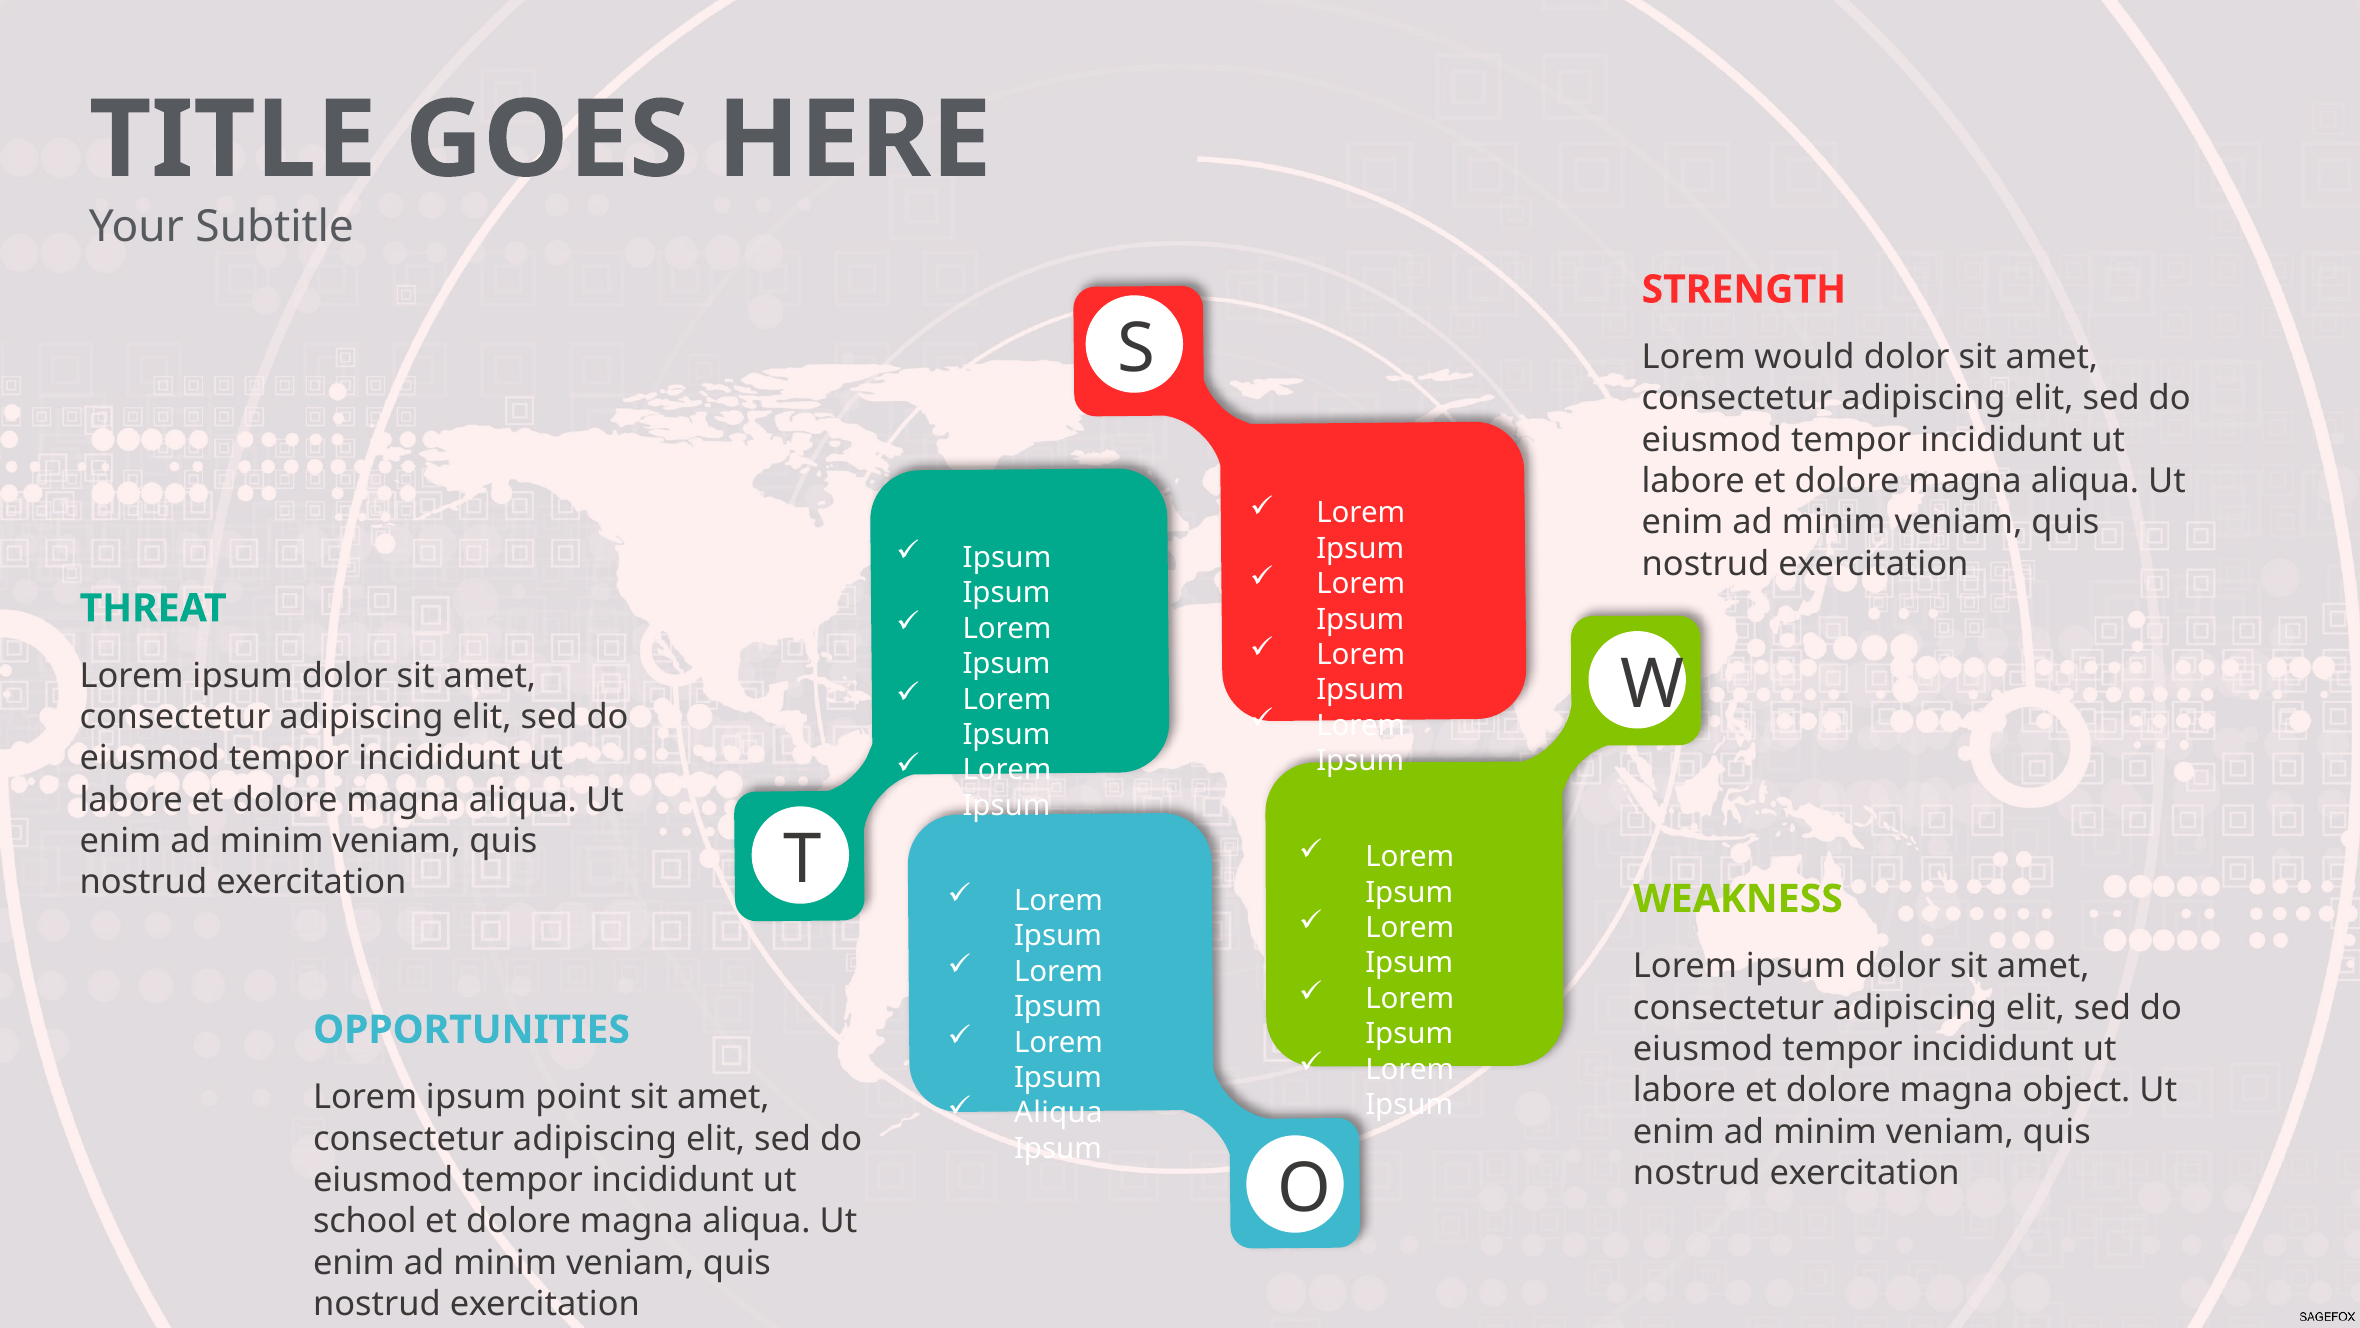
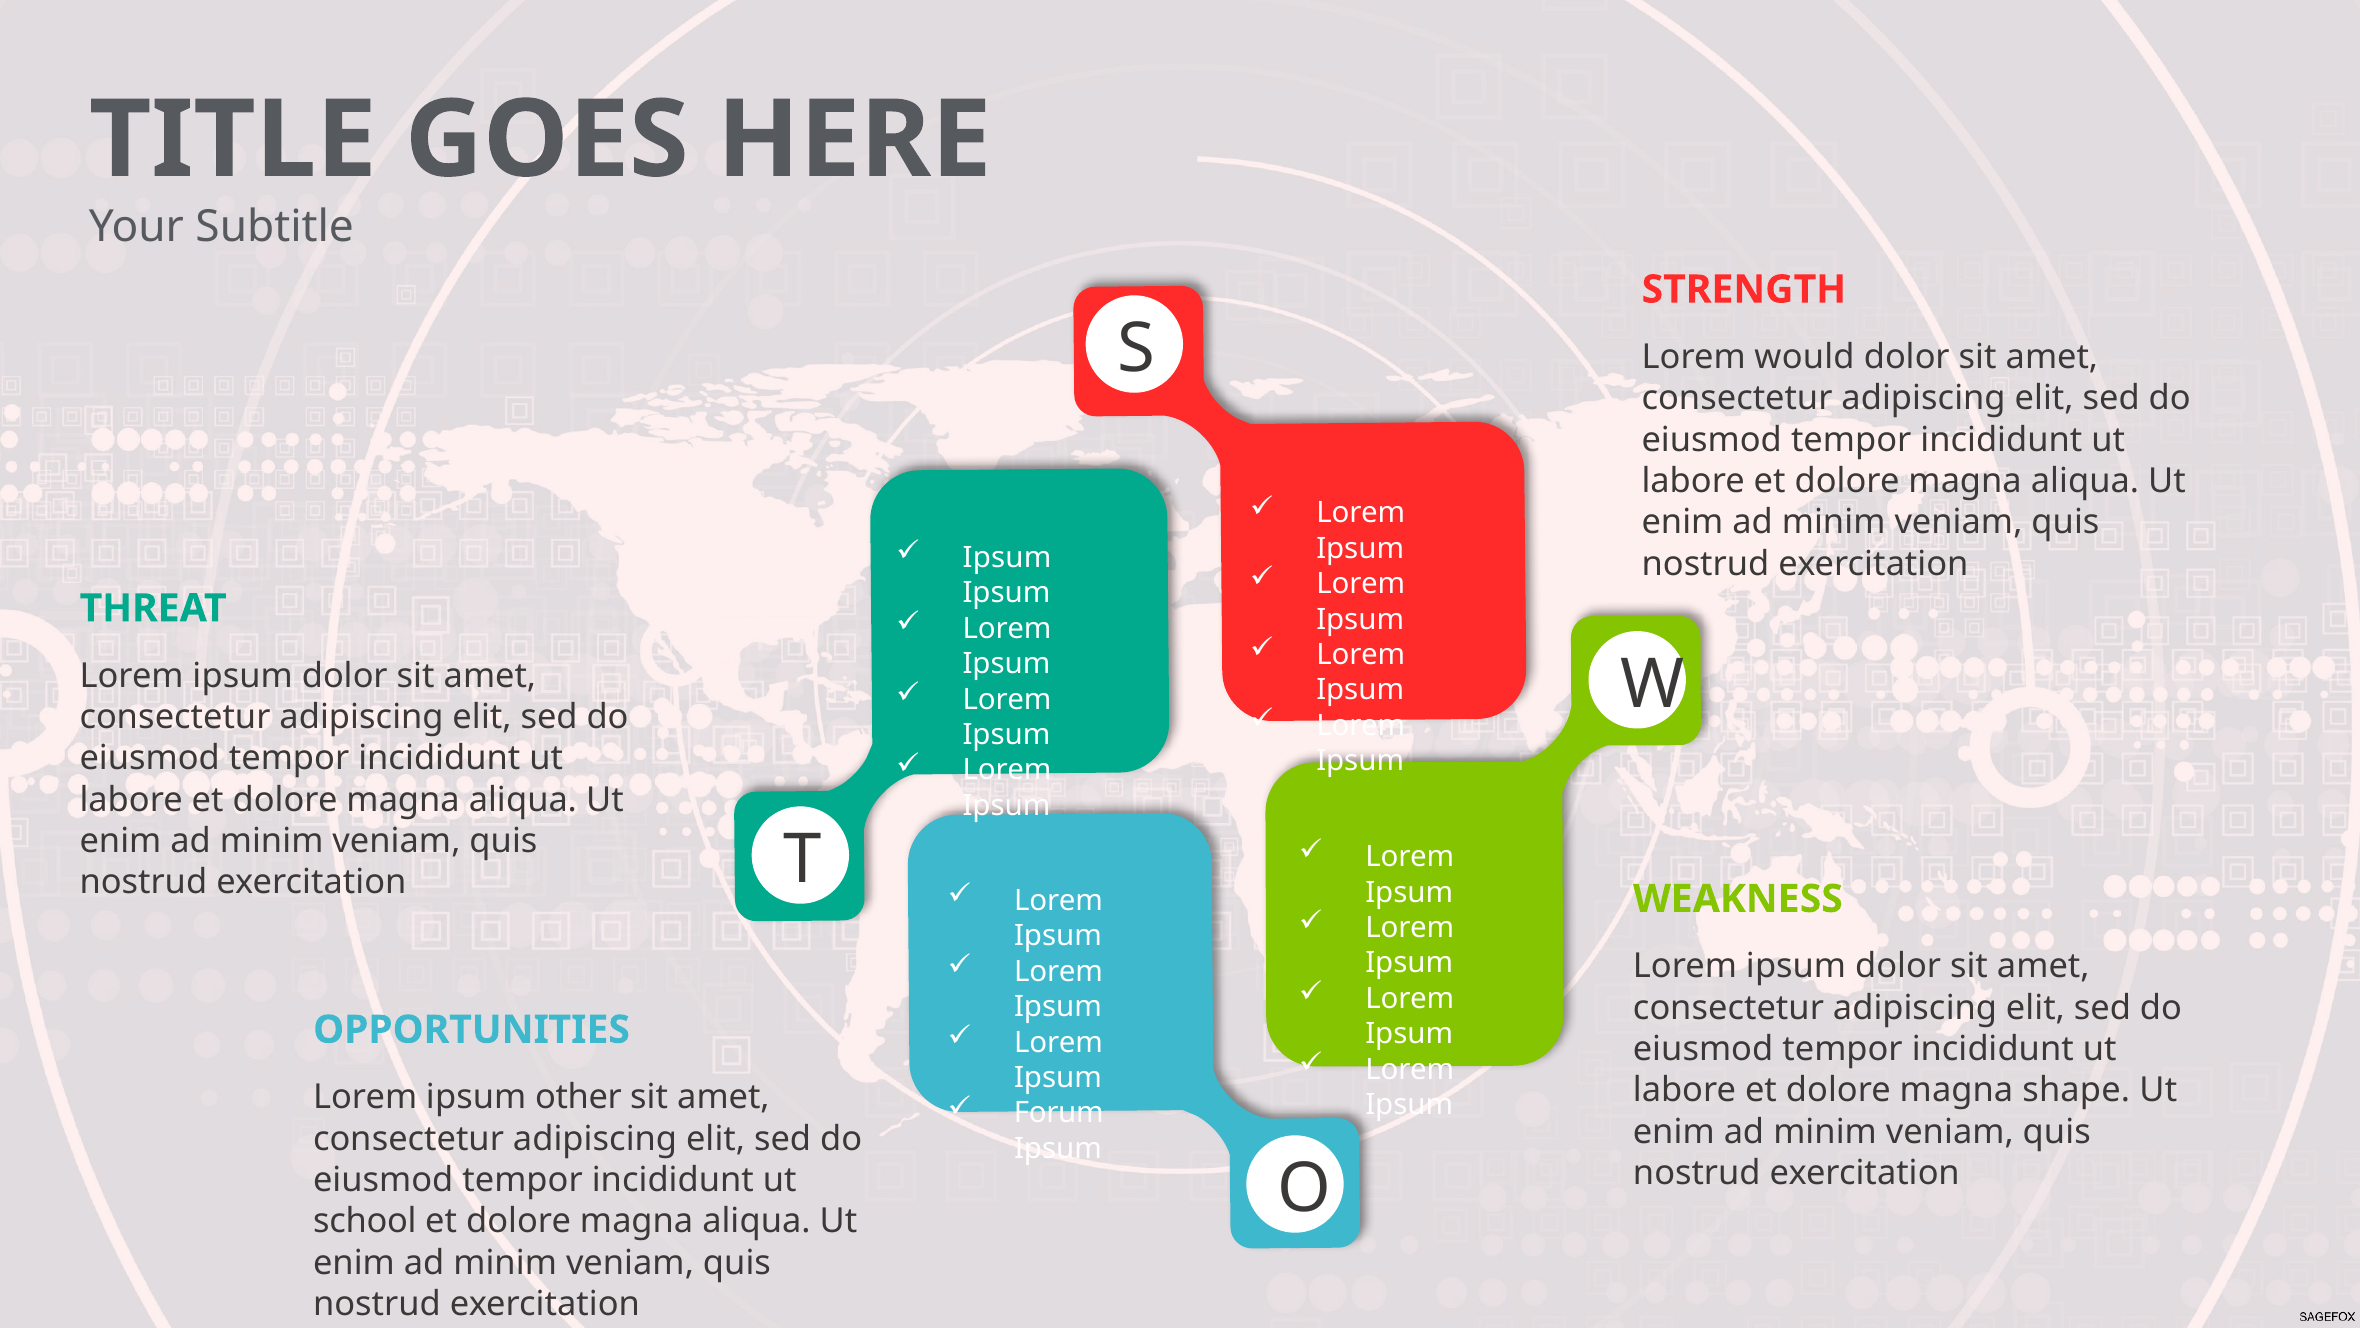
object: object -> shape
point: point -> other
Aliqua at (1058, 1113): Aliqua -> Forum
